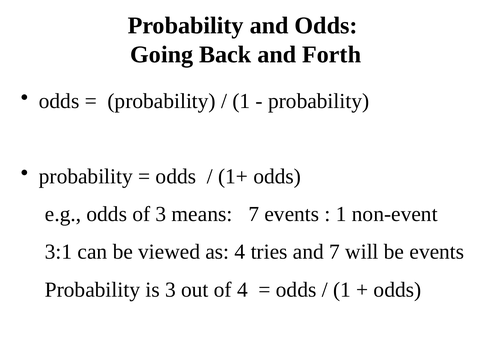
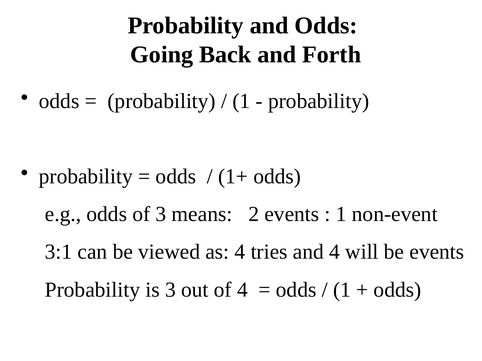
means 7: 7 -> 2
and 7: 7 -> 4
